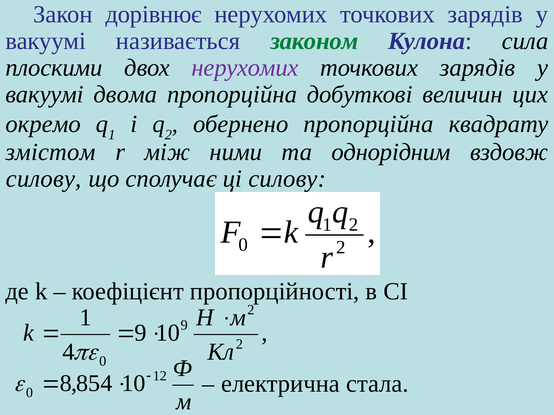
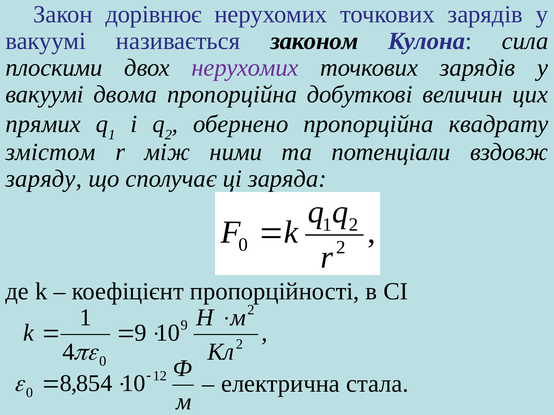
законом colour: green -> black
окремо: окремо -> прямих
однорідним: однорідним -> потенціали
силову at (44, 179): силову -> заряду
ці силову: силову -> заряда
